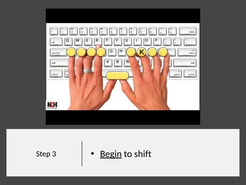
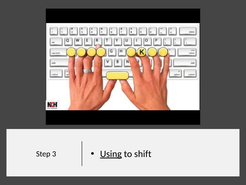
Begin: Begin -> Using
